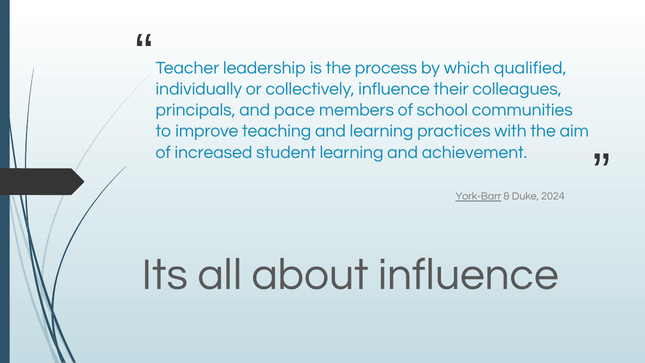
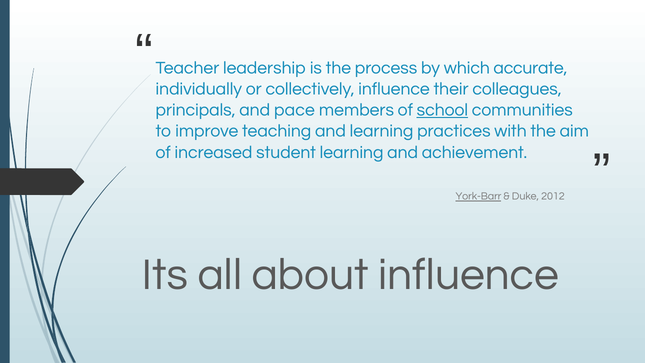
qualified: qualified -> accurate
school underline: none -> present
2024: 2024 -> 2012
